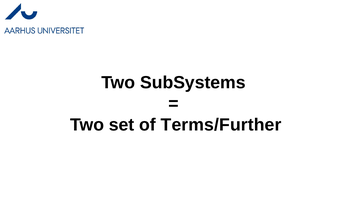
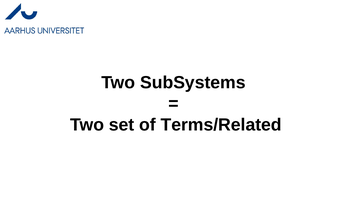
Terms/Further: Terms/Further -> Terms/Related
